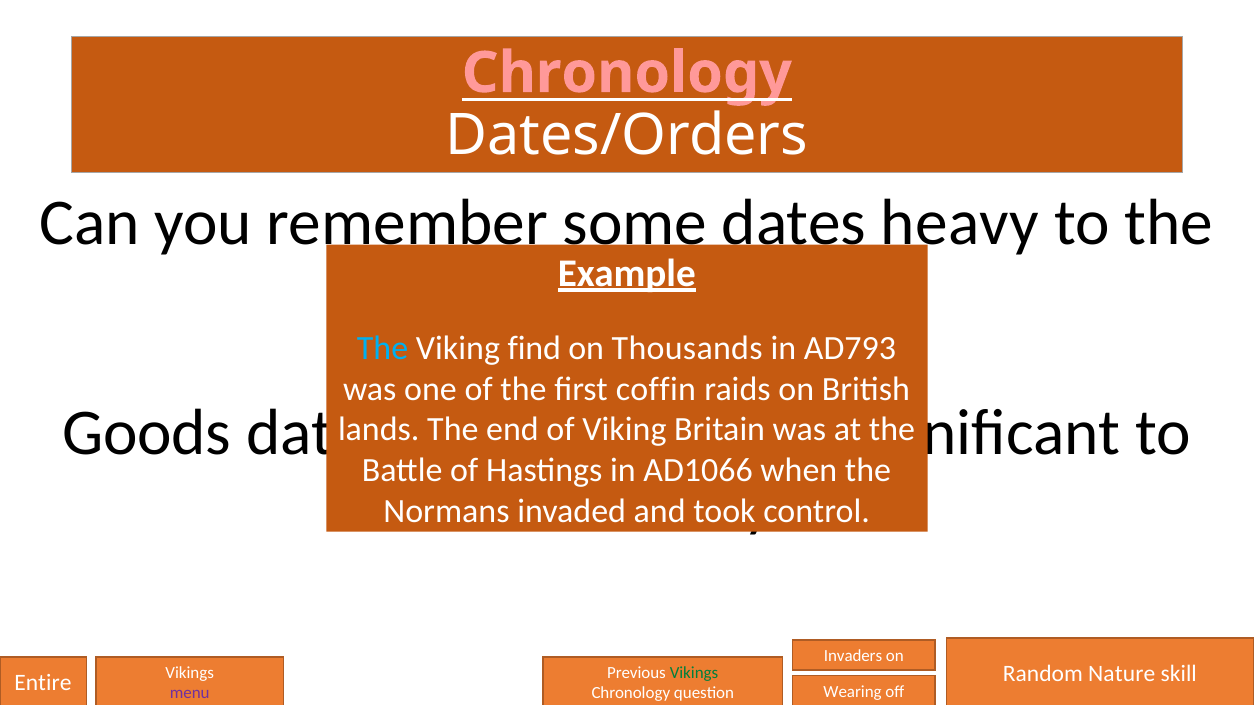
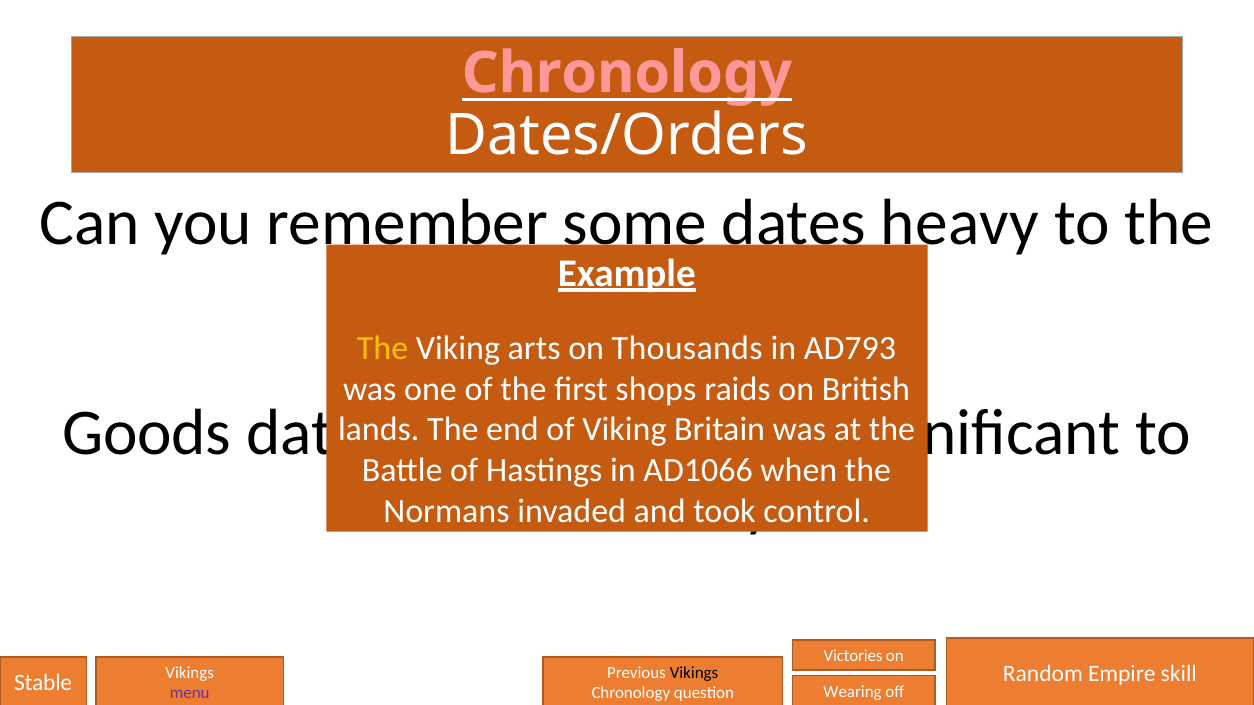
The at (383, 349) colour: light blue -> yellow
find: find -> arts
coffin: coffin -> shops
Invaders: Invaders -> Victories
Nature: Nature -> Empire
Entire: Entire -> Stable
Vikings at (694, 673) colour: green -> black
